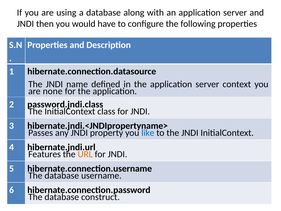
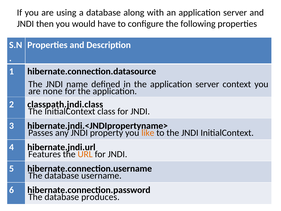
password.jndi.class: password.jndi.class -> classpath.jndi.class
like colour: blue -> orange
construct: construct -> produces
